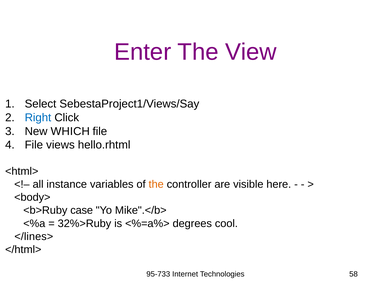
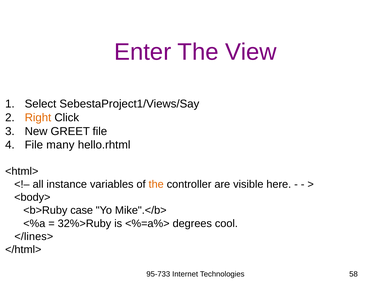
Right colour: blue -> orange
WHICH: WHICH -> GREET
views: views -> many
